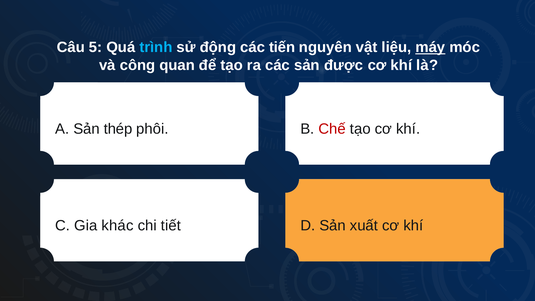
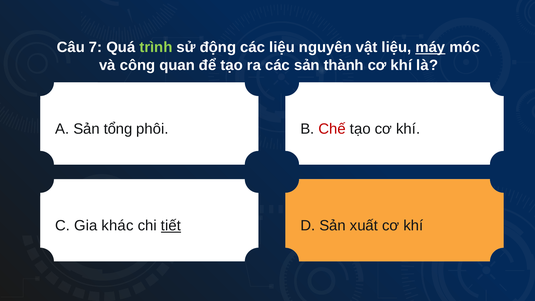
5: 5 -> 7
trình colour: light blue -> light green
các tiến: tiến -> liệu
được: được -> thành
thép: thép -> tổng
tiết underline: none -> present
